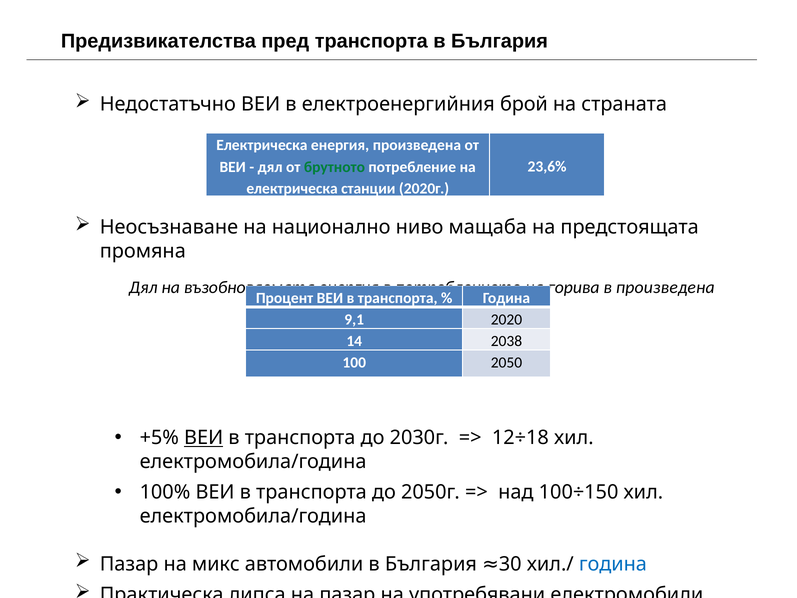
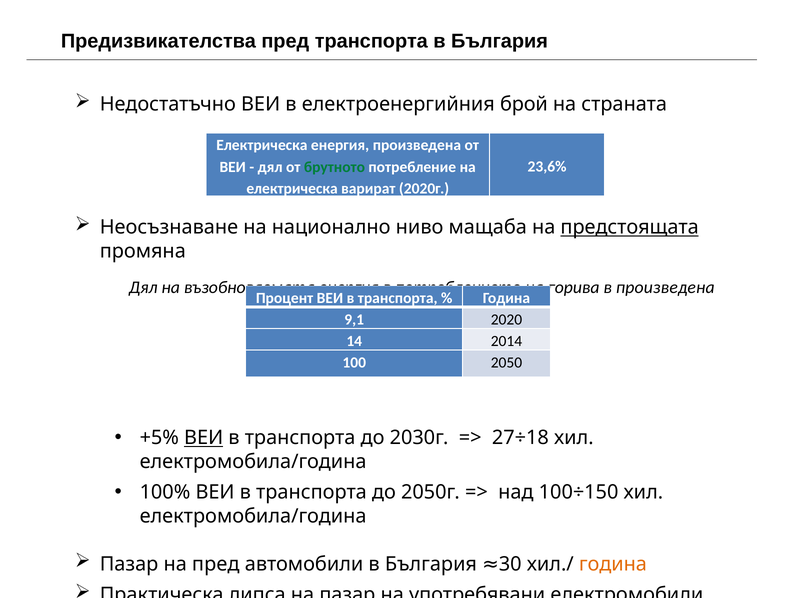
станции: станции -> варират
предстоящата underline: none -> present
2038: 2038 -> 2014
12÷18: 12÷18 -> 27÷18
на микс: микс -> пред
година at (613, 564) colour: blue -> orange
